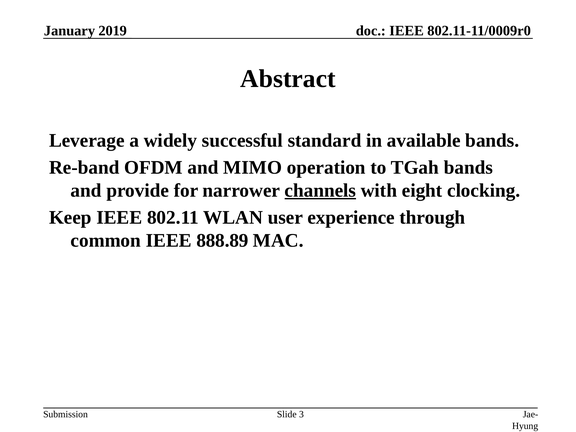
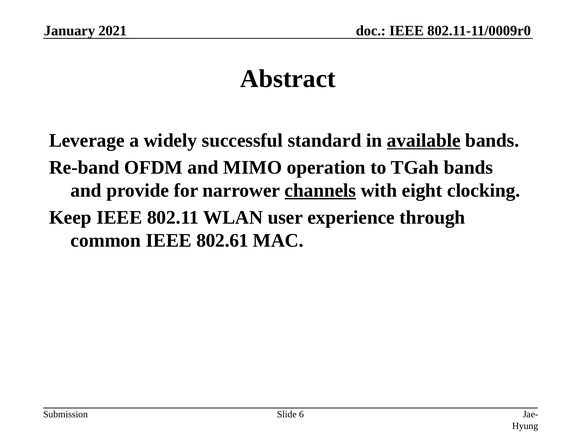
2019: 2019 -> 2021
available underline: none -> present
888.89: 888.89 -> 802.61
3: 3 -> 6
